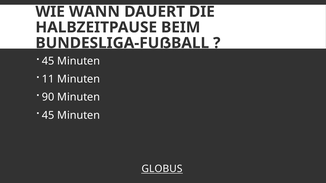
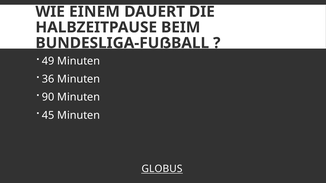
WANN: WANN -> EINEM
45 at (48, 61): 45 -> 49
11: 11 -> 36
